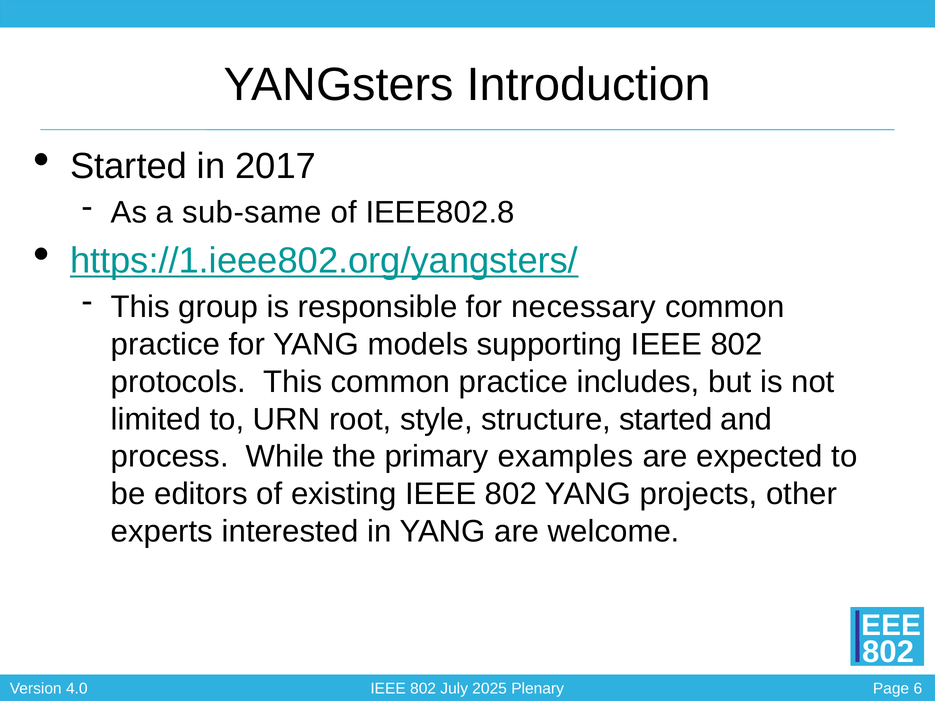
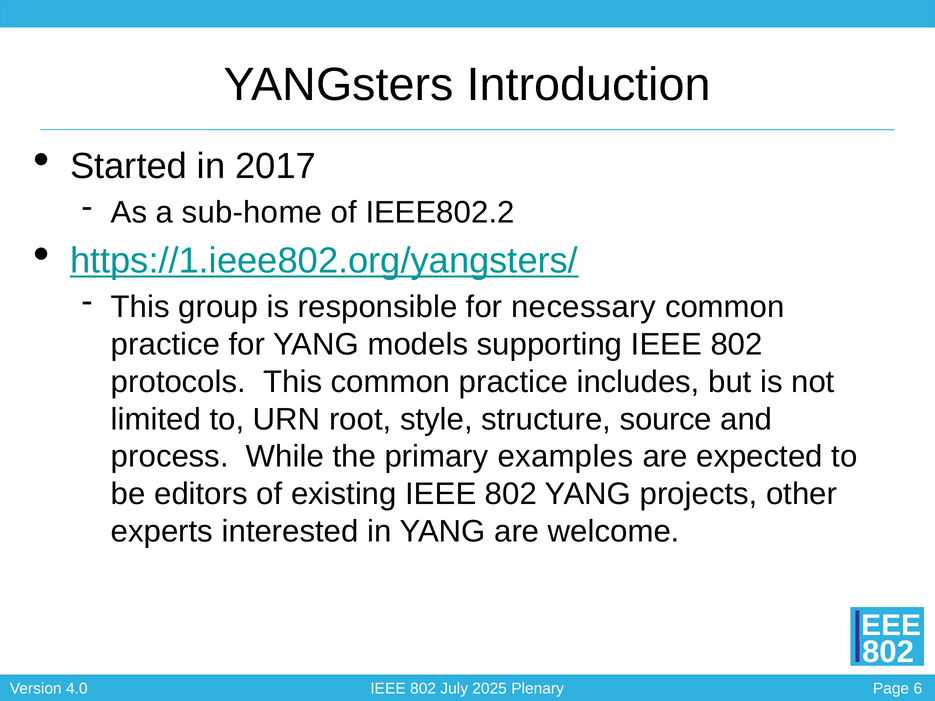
sub-same: sub-same -> sub-home
IEEE802.8: IEEE802.8 -> IEEE802.2
structure started: started -> source
